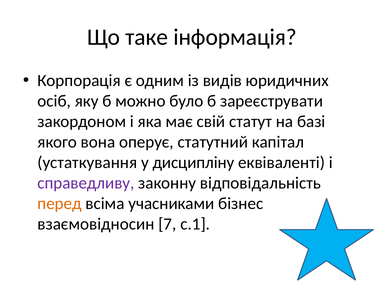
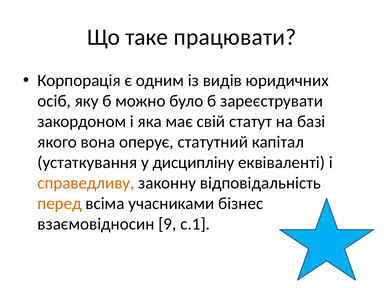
інформація: інформація -> працювати
справедливу colour: purple -> orange
7: 7 -> 9
